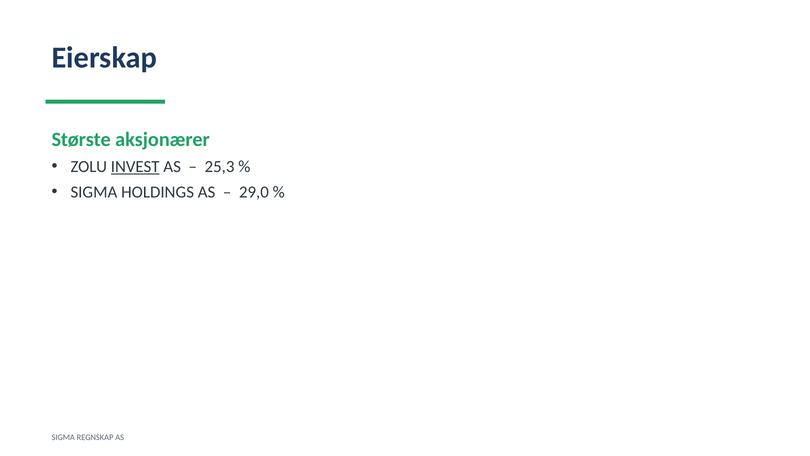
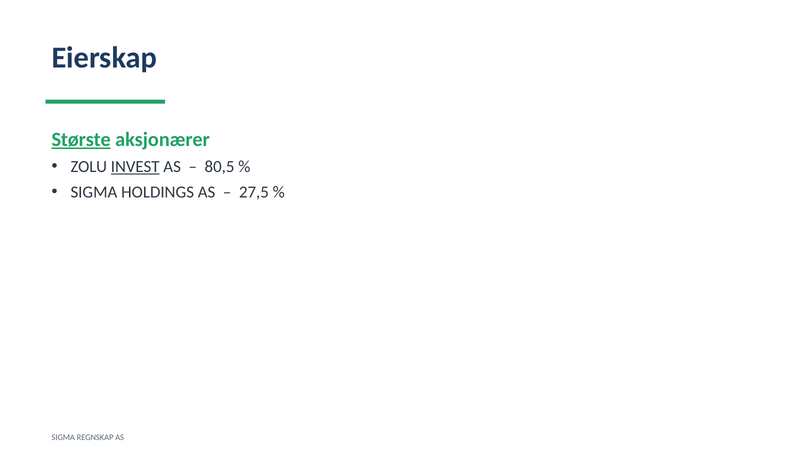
Største underline: none -> present
25,3: 25,3 -> 80,5
29,0: 29,0 -> 27,5
